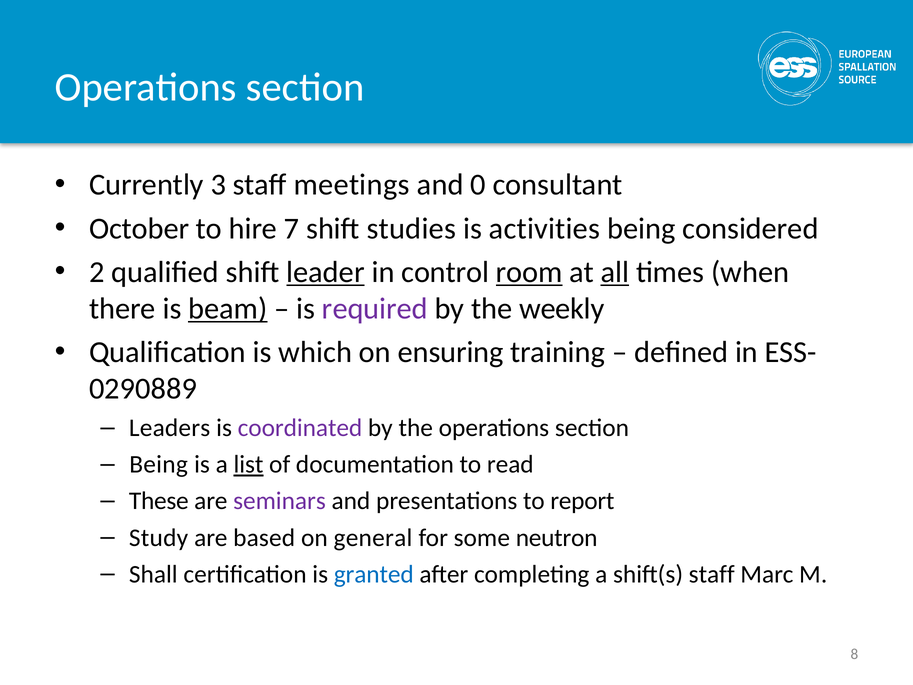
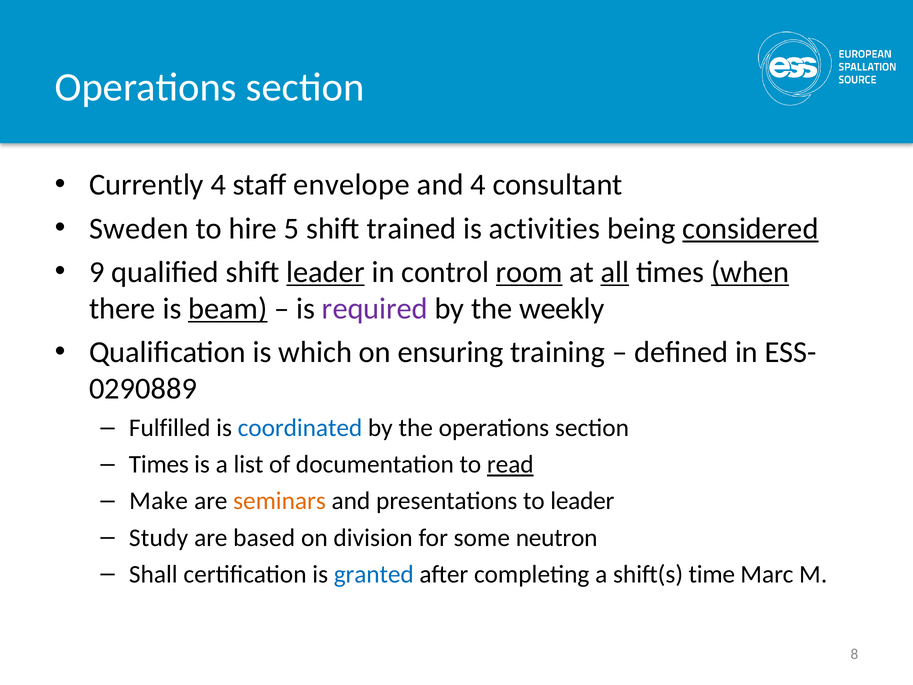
Currently 3: 3 -> 4
meetings: meetings -> envelope
and 0: 0 -> 4
October: October -> Sweden
7: 7 -> 5
studies: studies -> trained
considered underline: none -> present
2: 2 -> 9
when underline: none -> present
Leaders: Leaders -> Fulfilled
coordinated colour: purple -> blue
Being at (159, 464): Being -> Times
list underline: present -> none
read underline: none -> present
These: These -> Make
seminars colour: purple -> orange
to report: report -> leader
general: general -> division
shift(s staff: staff -> time
